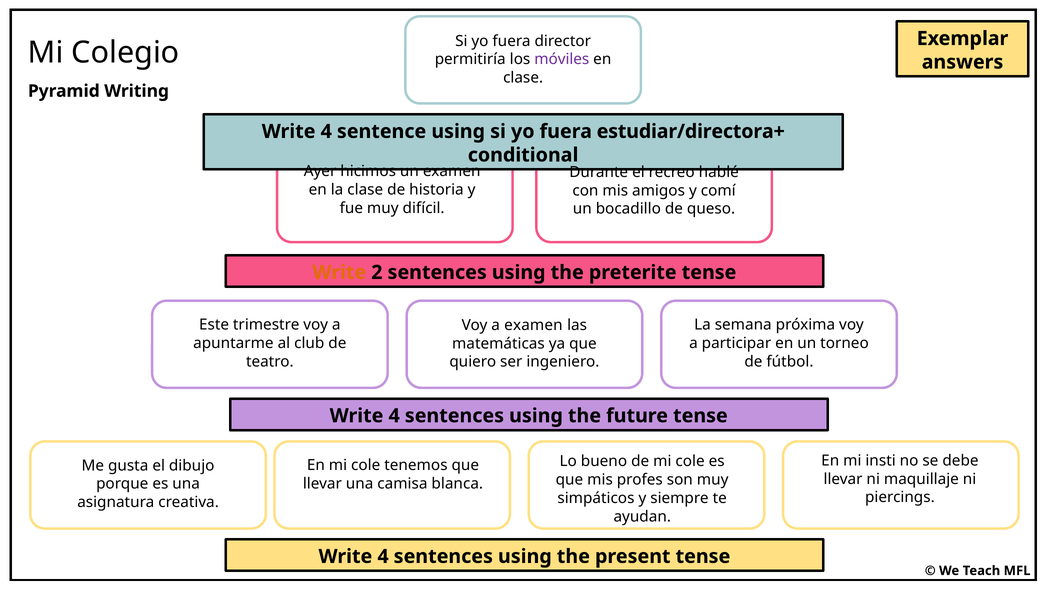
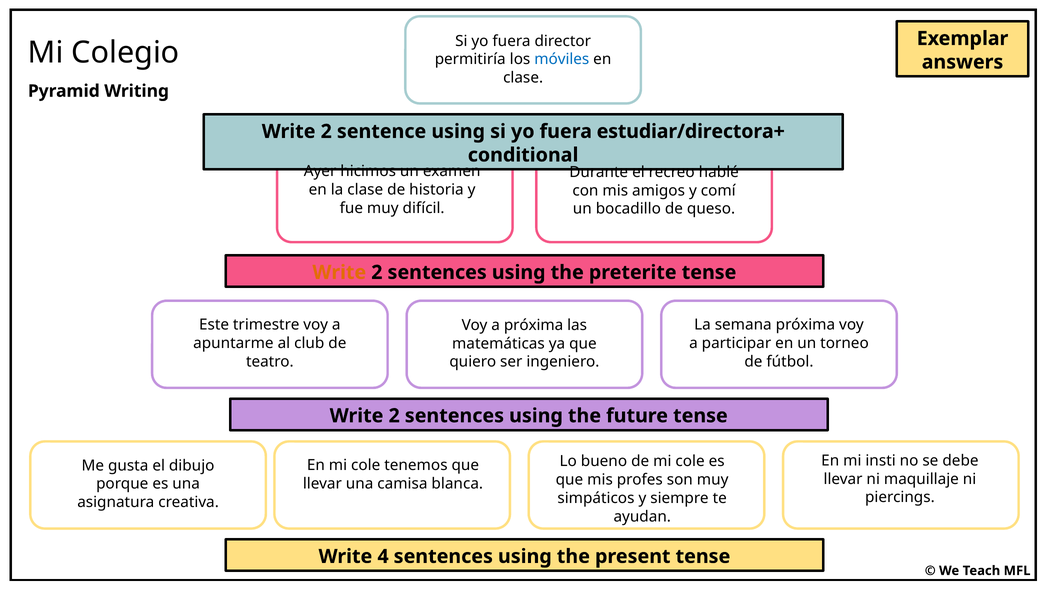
móviles colour: purple -> blue
4 at (326, 131): 4 -> 2
a examen: examen -> próxima
4 at (394, 416): 4 -> 2
